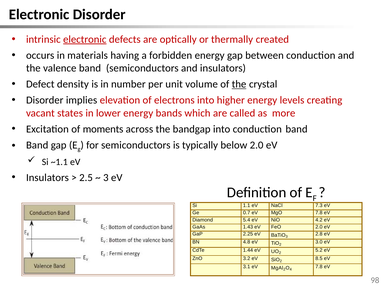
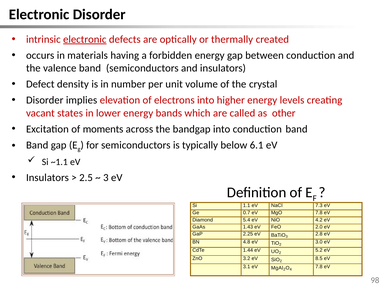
the at (239, 84) underline: present -> none
more: more -> other
below 2.0: 2.0 -> 6.1
